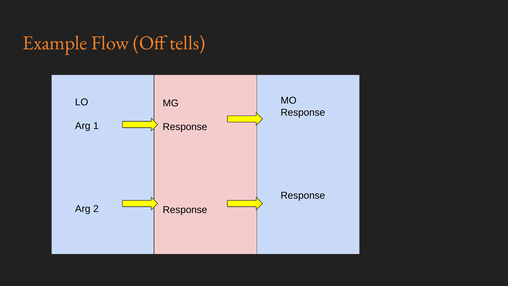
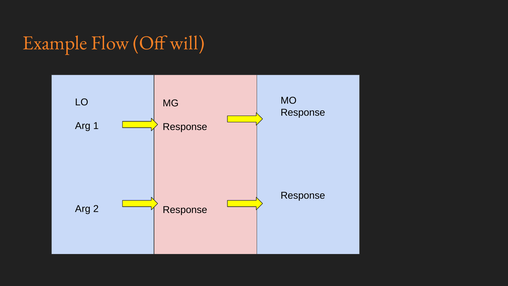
tells: tells -> will
